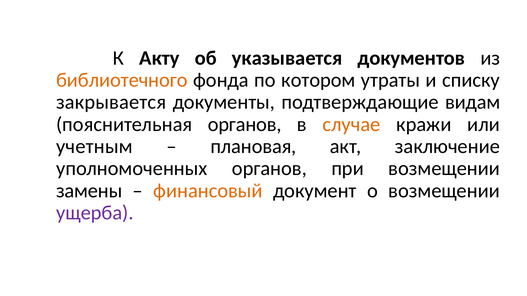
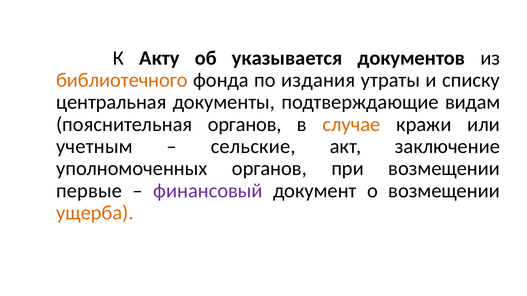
котором: котором -> издания
закрывается: закрывается -> центральная
плановая: плановая -> сельские
замены: замены -> первые
финансовый colour: orange -> purple
ущерба colour: purple -> orange
